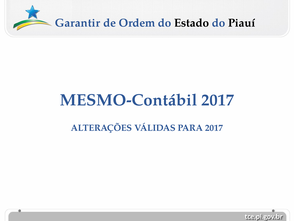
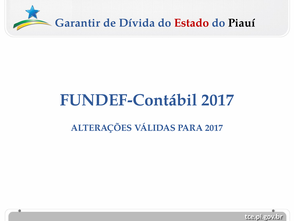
Ordem: Ordem -> Dívida
Estado colour: black -> red
MESMO-Contábil: MESMO-Contábil -> FUNDEF-Contábil
